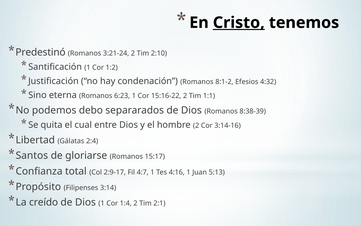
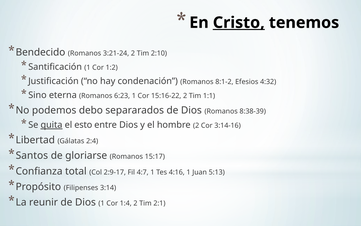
Predestinó: Predestinó -> Bendecido
quita underline: none -> present
cual: cual -> esto
creído: creído -> reunir
